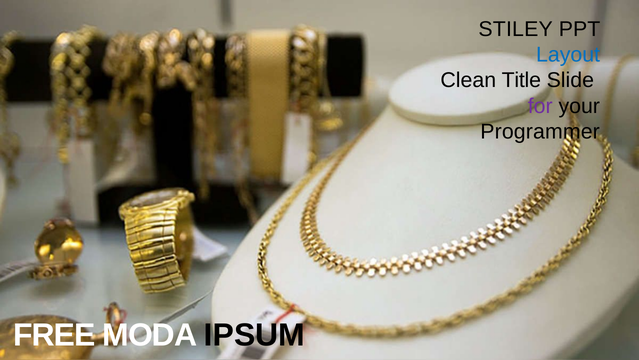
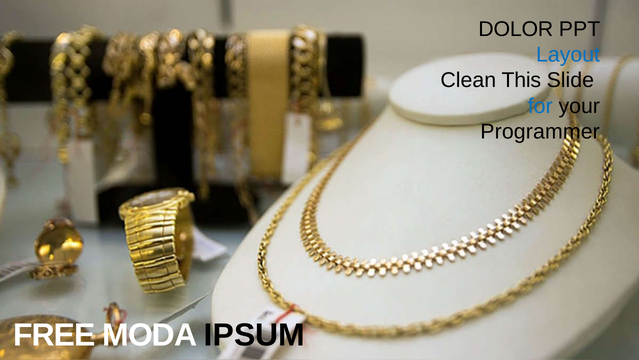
STILEY: STILEY -> DOLOR
Title: Title -> This
for colour: purple -> blue
